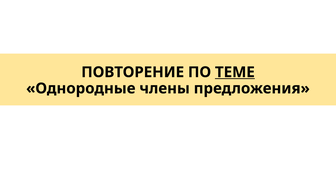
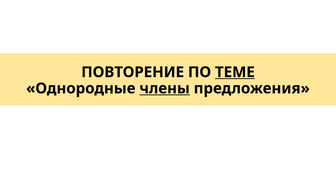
члены underline: none -> present
